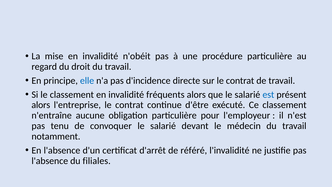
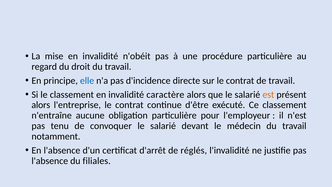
fréquents: fréquents -> caractère
est colour: blue -> orange
référé: référé -> réglés
